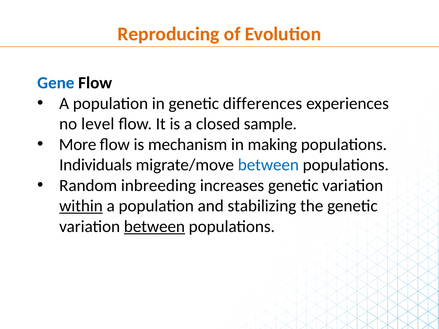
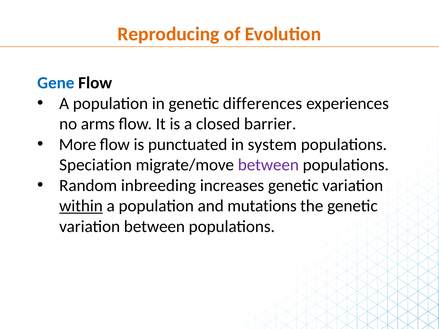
level: level -> arms
sample: sample -> barrier
mechanism: mechanism -> punctuated
making: making -> system
Individuals: Individuals -> Speciation
between at (268, 165) colour: blue -> purple
stabilizing: stabilizing -> mutations
between at (154, 227) underline: present -> none
